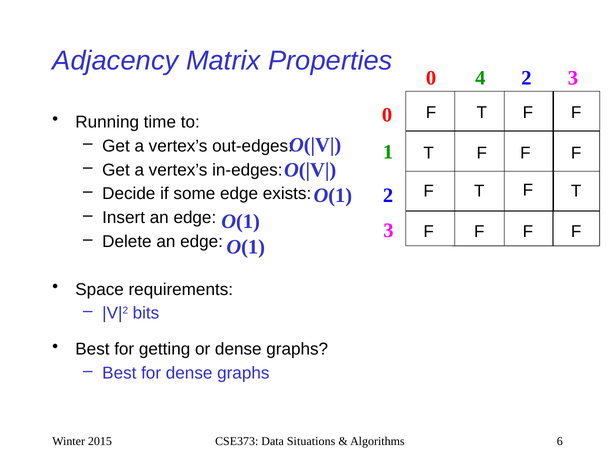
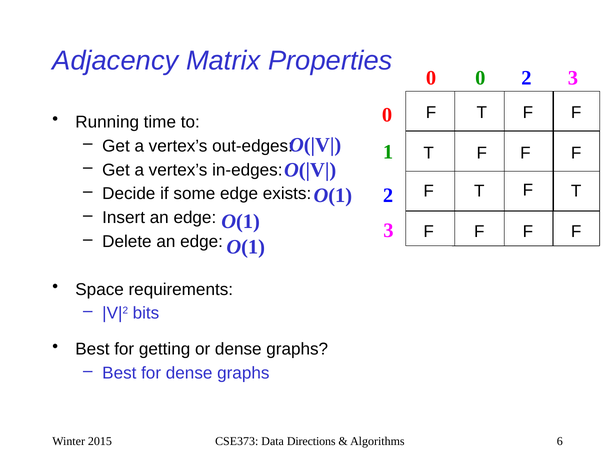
0 4: 4 -> 0
Situations: Situations -> Directions
